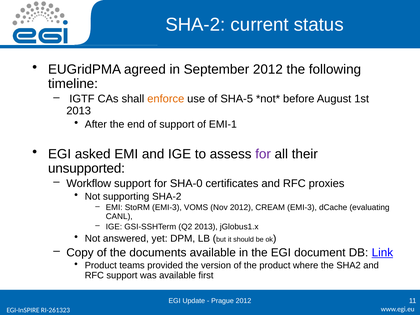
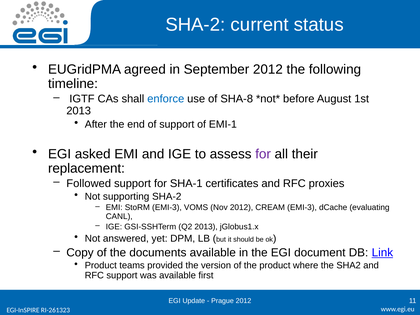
enforce colour: orange -> blue
SHA-5: SHA-5 -> SHA-8
unsupported: unsupported -> replacement
Workflow: Workflow -> Followed
SHA-0: SHA-0 -> SHA-1
